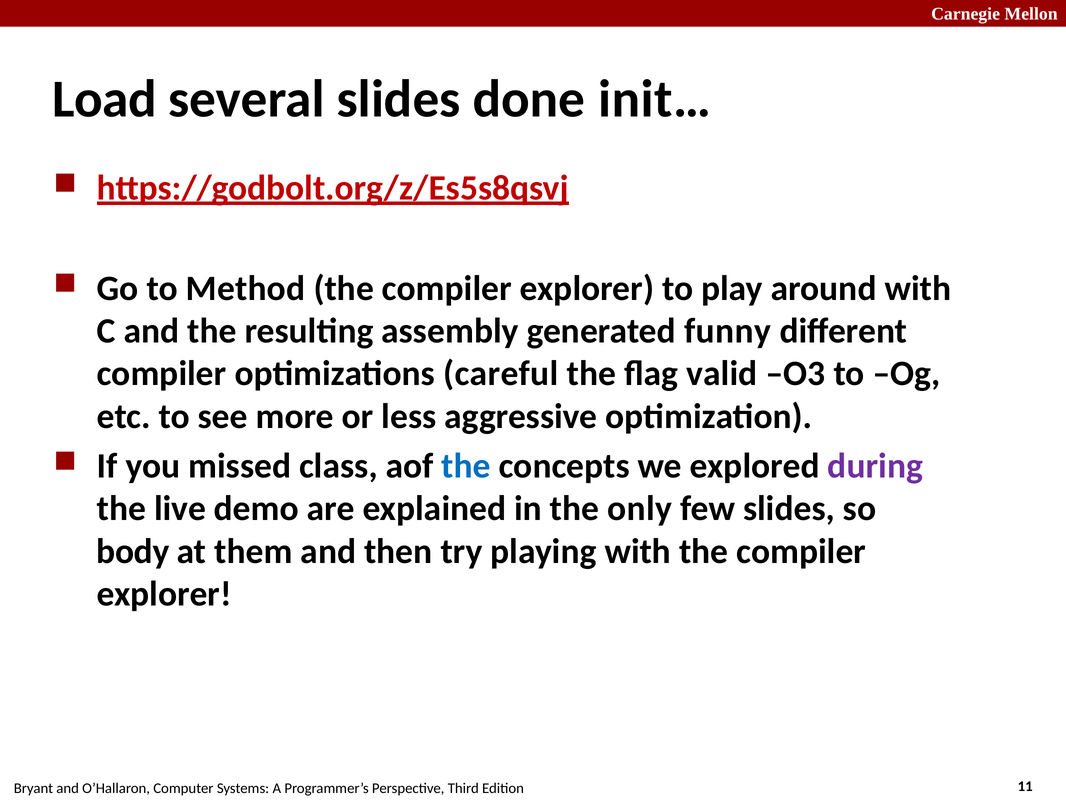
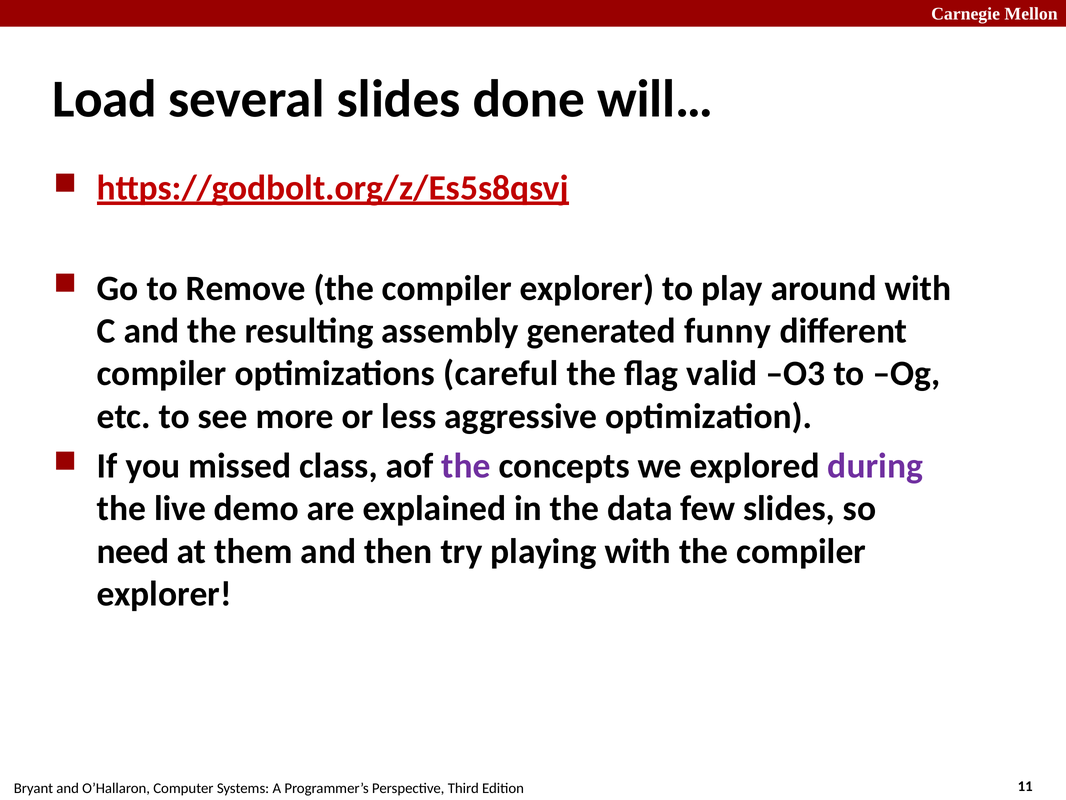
init…: init… -> will…
Method: Method -> Remove
the at (466, 466) colour: blue -> purple
only: only -> data
body: body -> need
